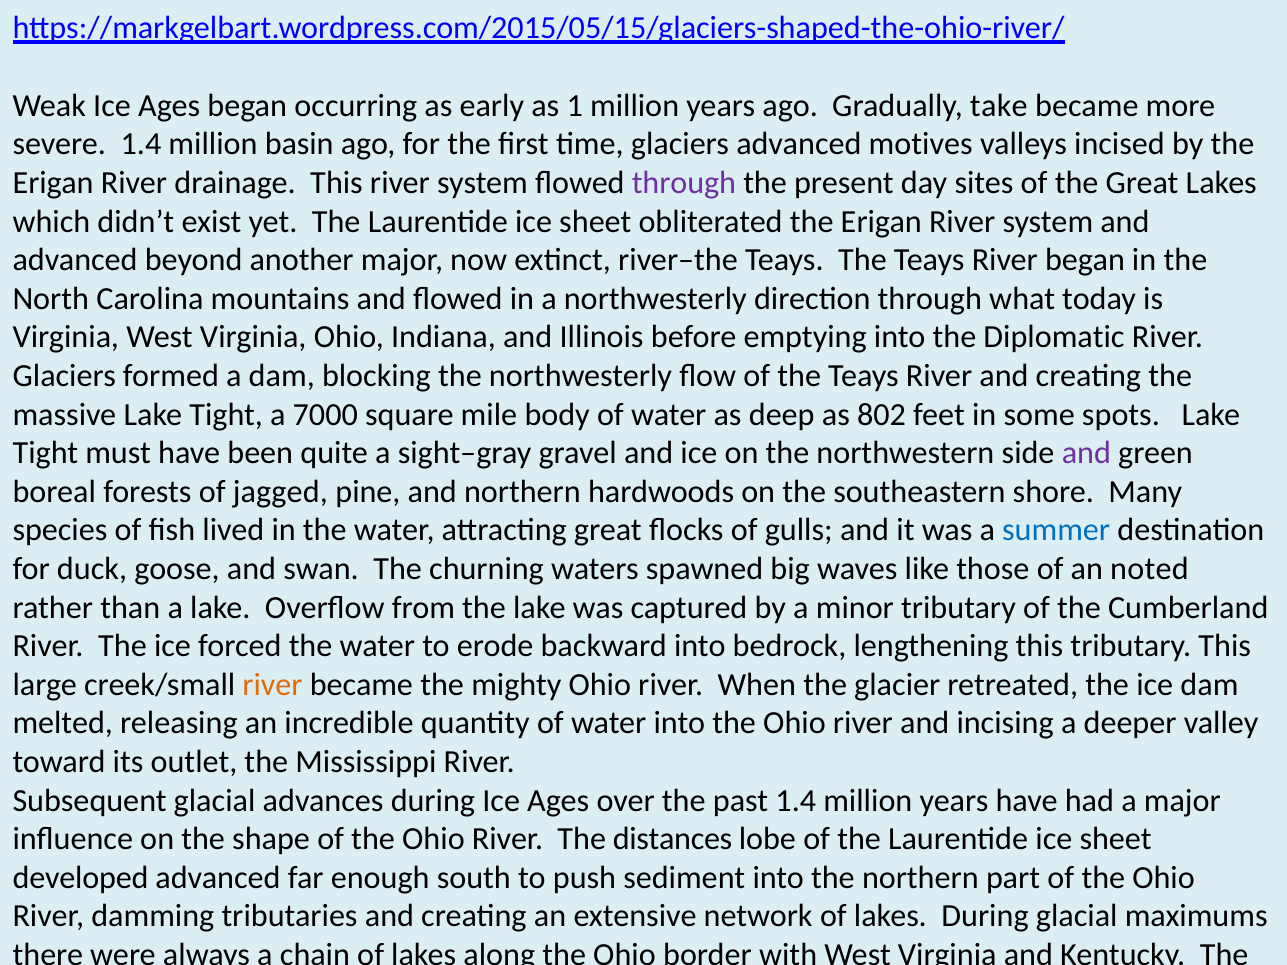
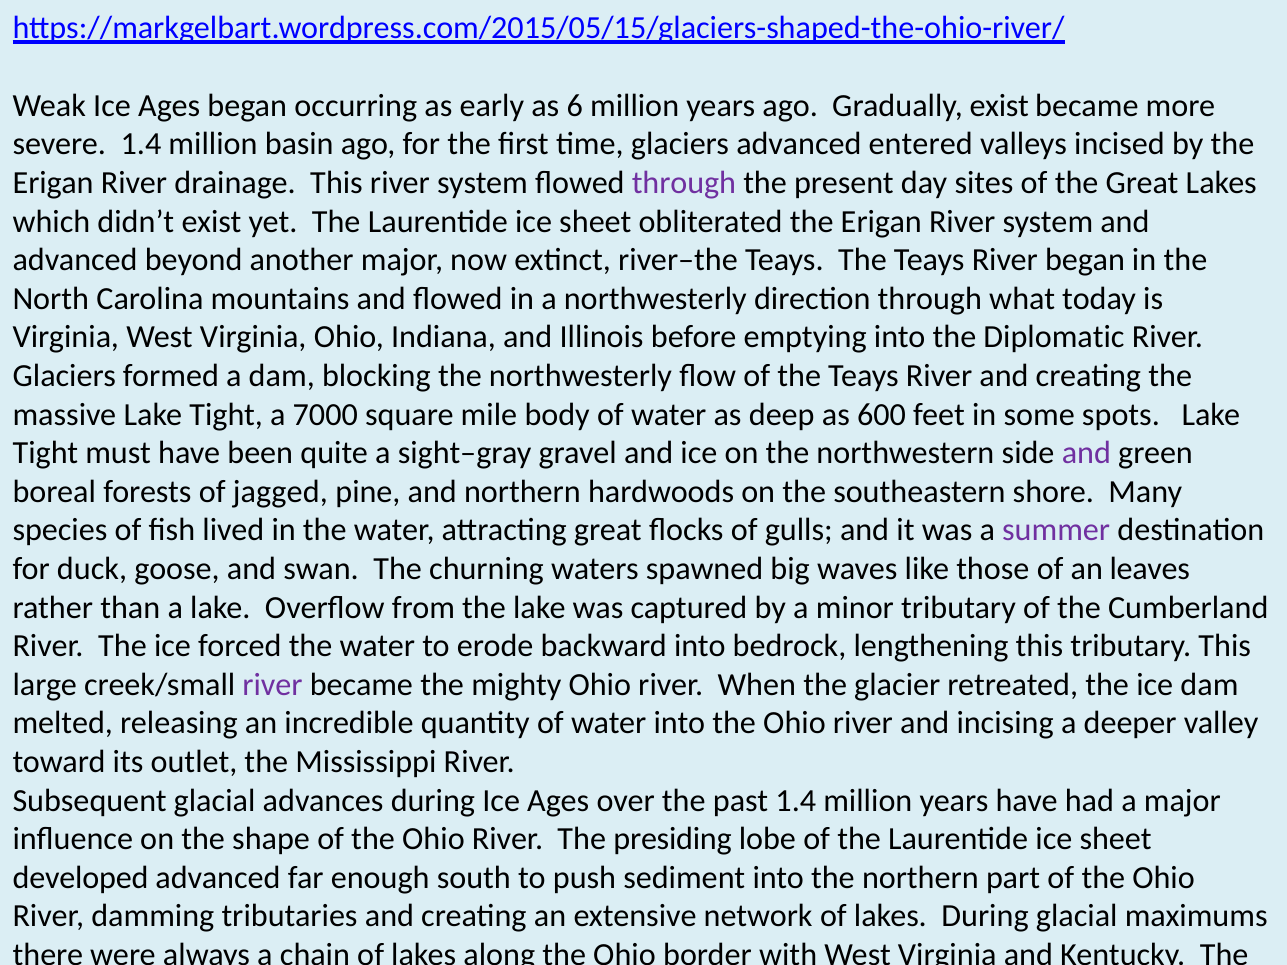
as 1: 1 -> 6
Gradually take: take -> exist
motives: motives -> entered
802: 802 -> 600
summer colour: blue -> purple
noted: noted -> leaves
river at (273, 685) colour: orange -> purple
distances: distances -> presiding
